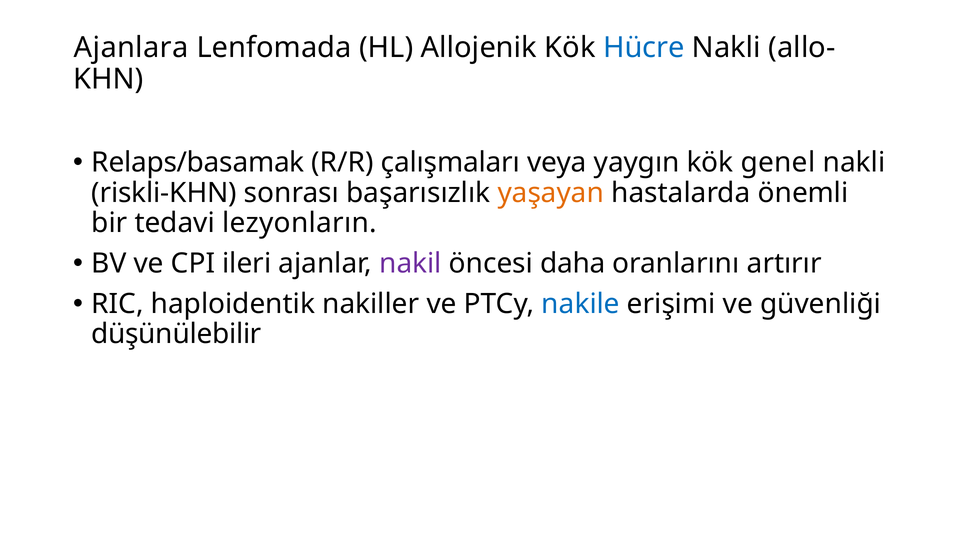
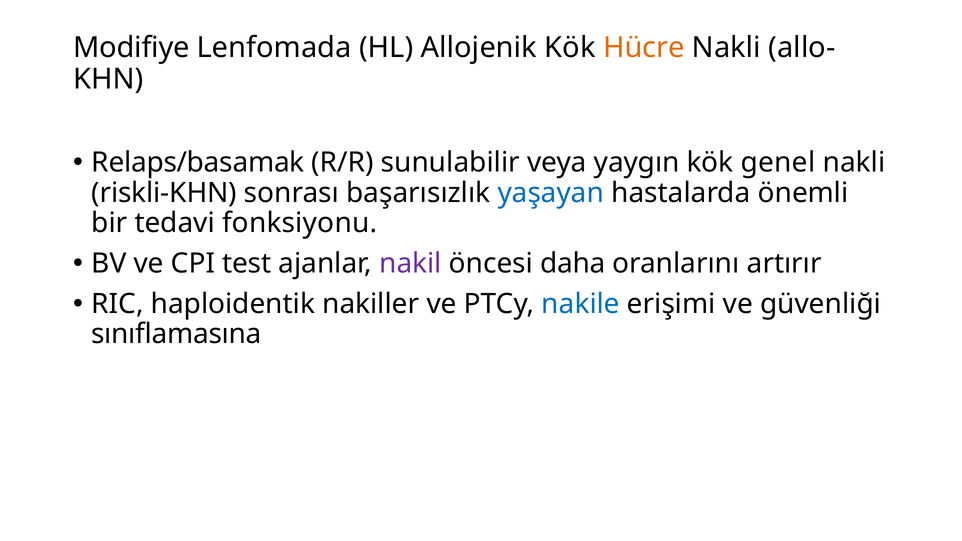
Ajanlara: Ajanlara -> Modifiye
Hücre colour: blue -> orange
çalışmaları: çalışmaları -> sunulabilir
yaşayan colour: orange -> blue
lezyonların: lezyonların -> fonksiyonu
ileri: ileri -> test
düşünülebilir: düşünülebilir -> sınıflamasına
